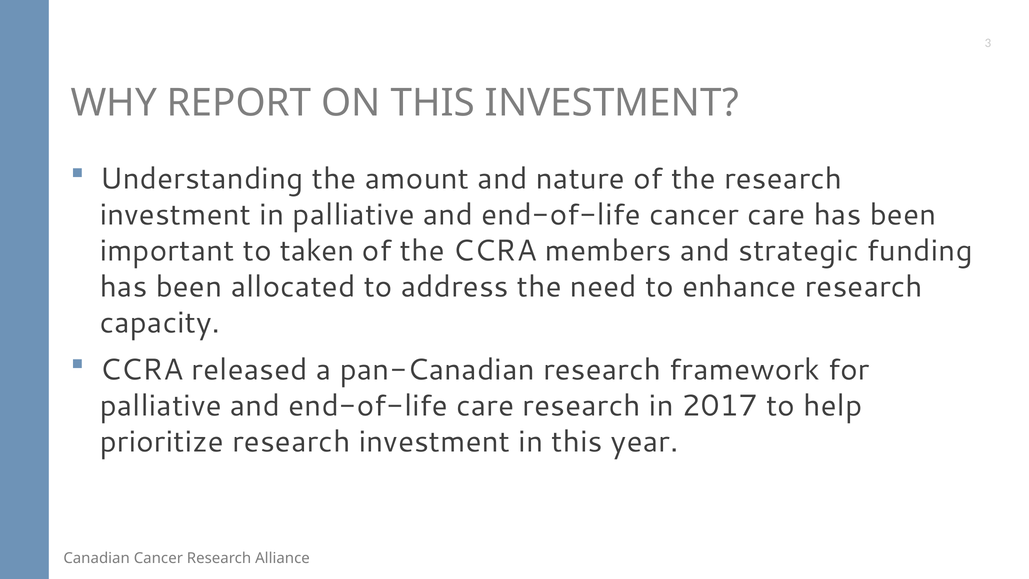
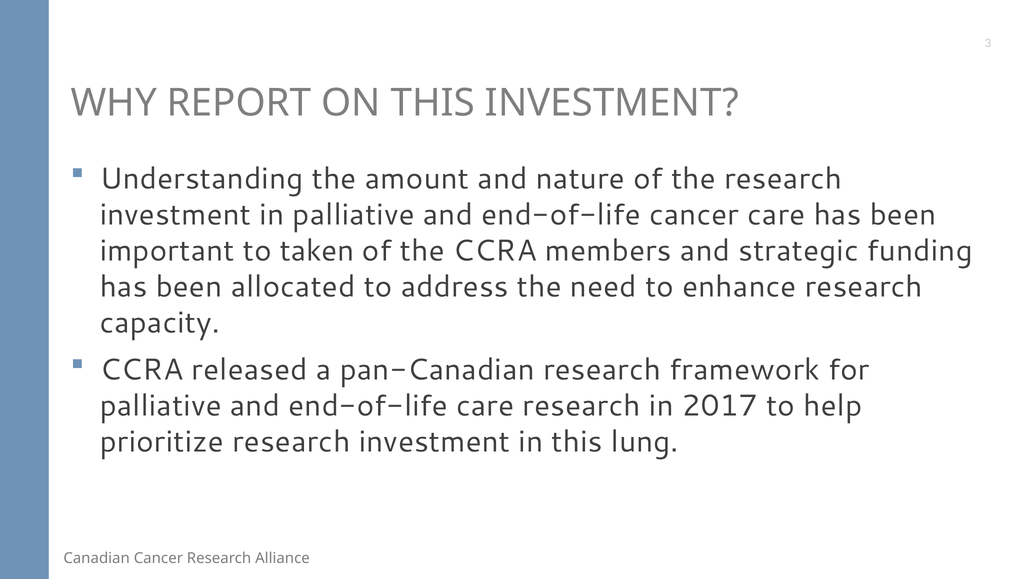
year: year -> lung
